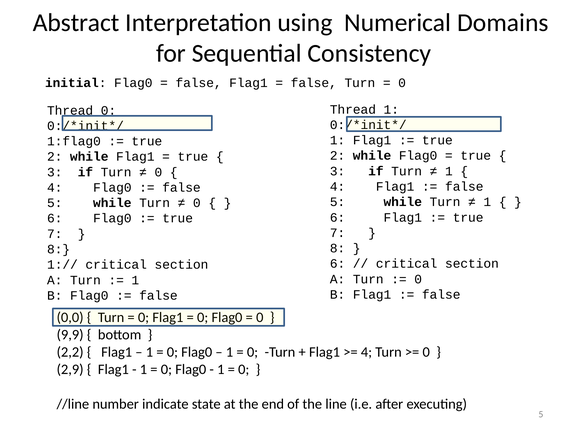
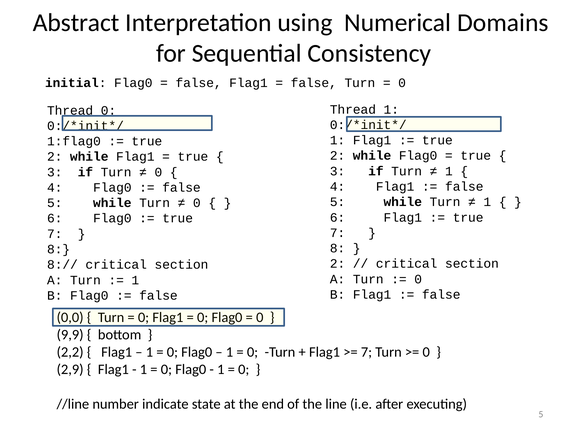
6 at (338, 263): 6 -> 2
1://: 1:// -> 8://
4 at (366, 352): 4 -> 7
